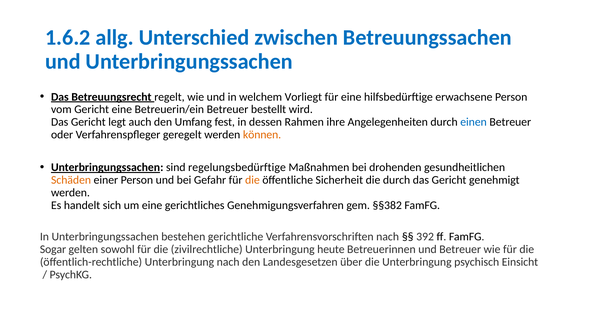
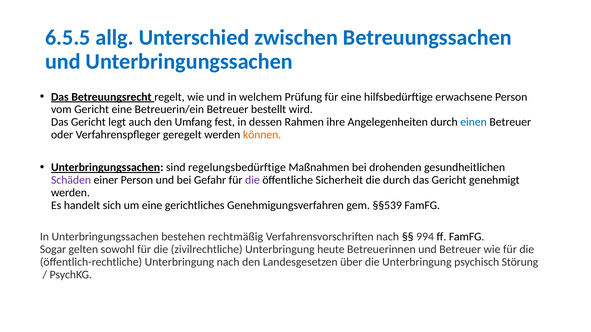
1.6.2: 1.6.2 -> 6.5.5
Vorliegt: Vorliegt -> Prüfung
Schäden colour: orange -> purple
die at (252, 180) colour: orange -> purple
§§382: §§382 -> §§539
gerichtliche: gerichtliche -> rechtmäßig
392: 392 -> 994
Einsicht: Einsicht -> Störung
